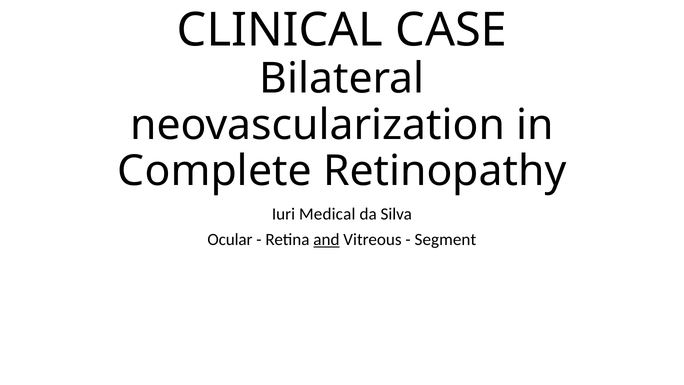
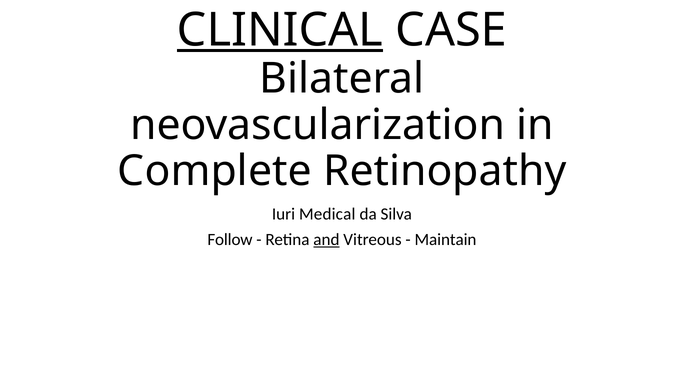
CLINICAL underline: none -> present
Ocular: Ocular -> Follow
Segment: Segment -> Maintain
